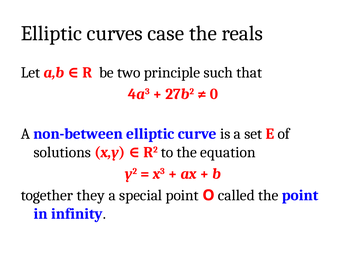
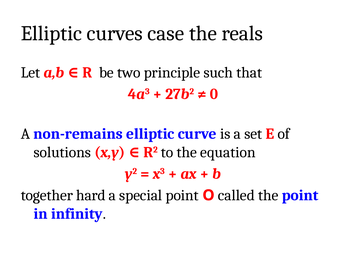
non-between: non-between -> non-remains
they: they -> hard
